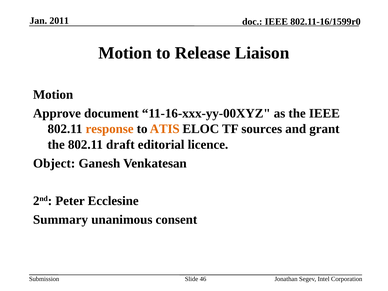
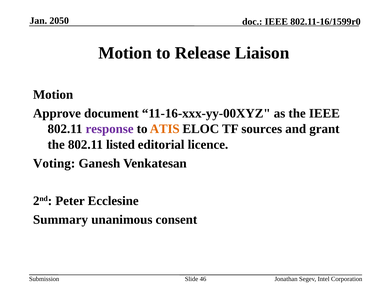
2011: 2011 -> 2050
response colour: orange -> purple
draft: draft -> listed
Object: Object -> Voting
